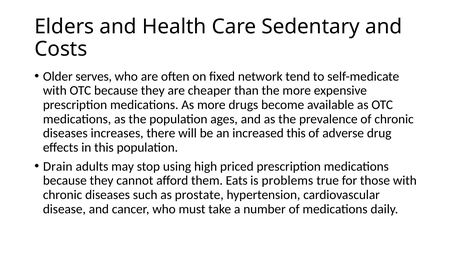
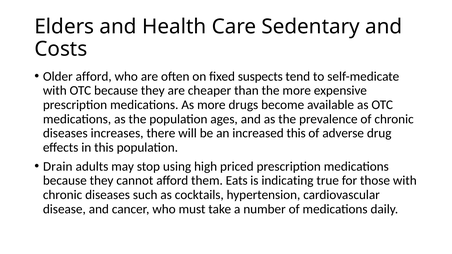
Older serves: serves -> afford
network: network -> suspects
problems: problems -> indicating
prostate: prostate -> cocktails
